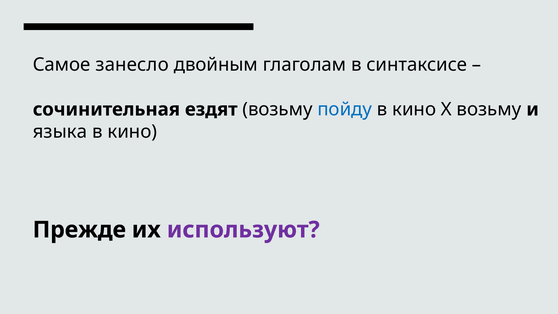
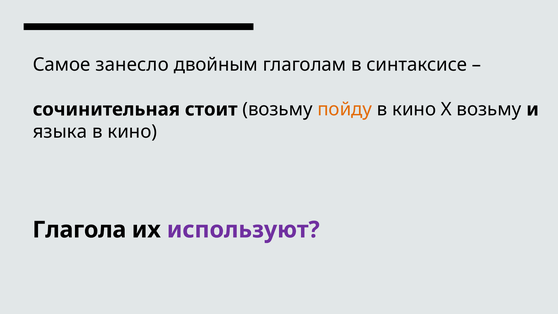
ездят: ездят -> стоит
пойду colour: blue -> orange
Прежде: Прежде -> Глагола
